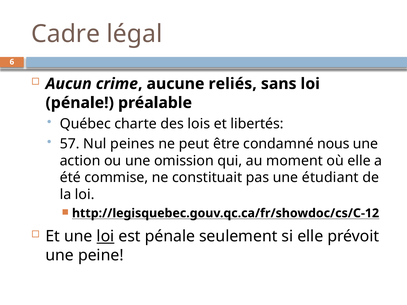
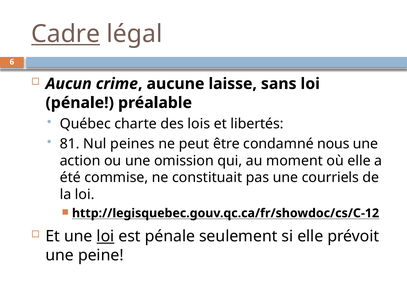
Cadre underline: none -> present
reliés: reliés -> laisse
57: 57 -> 81
étudiant: étudiant -> courriels
